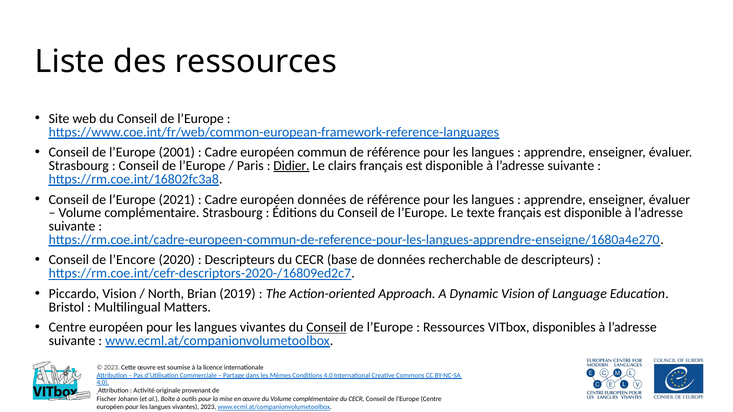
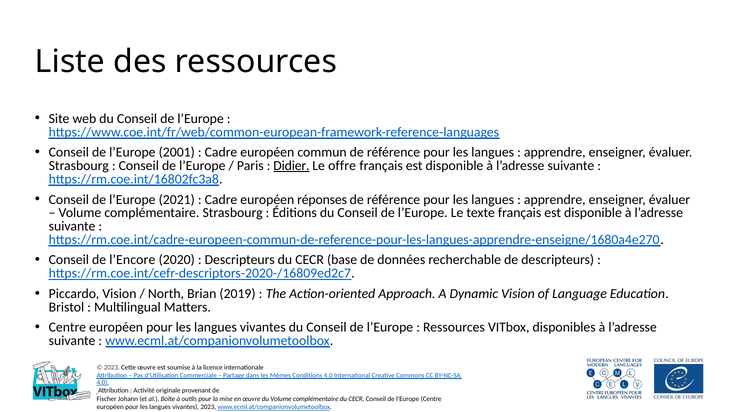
clairs: clairs -> offre
européen données: données -> réponses
Conseil at (326, 328) underline: present -> none
